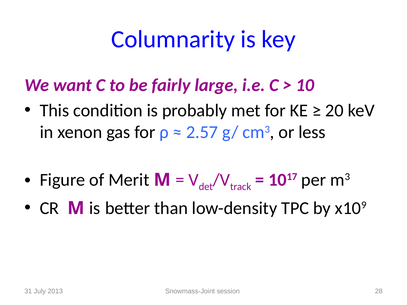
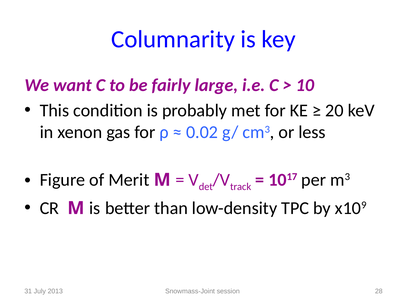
2.57: 2.57 -> 0.02
